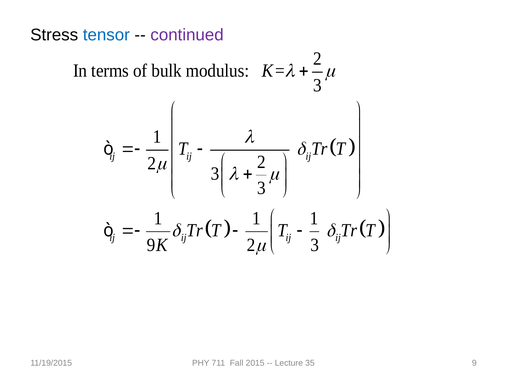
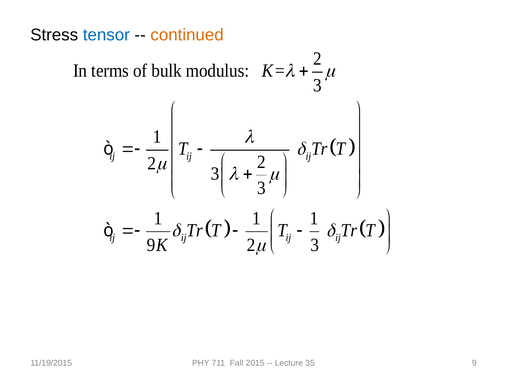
continued colour: purple -> orange
